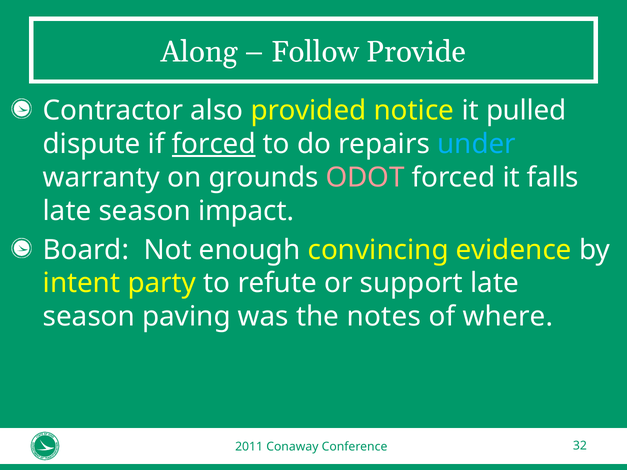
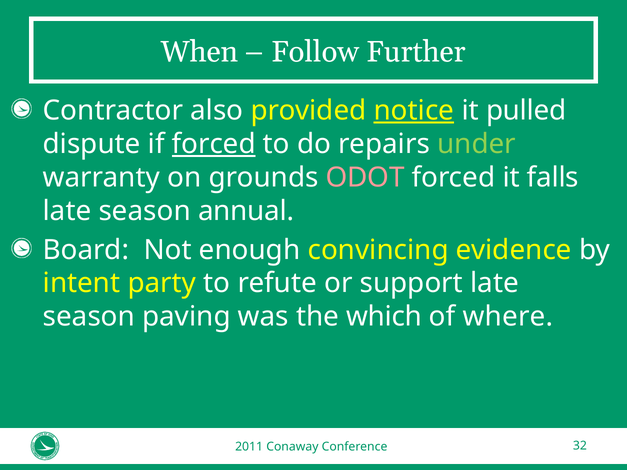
Along: Along -> When
Provide: Provide -> Further
notice underline: none -> present
under colour: light blue -> light green
impact: impact -> annual
notes: notes -> which
